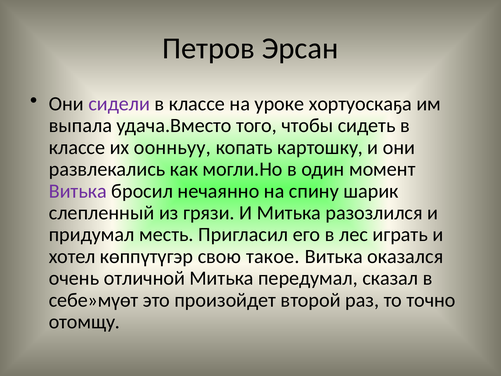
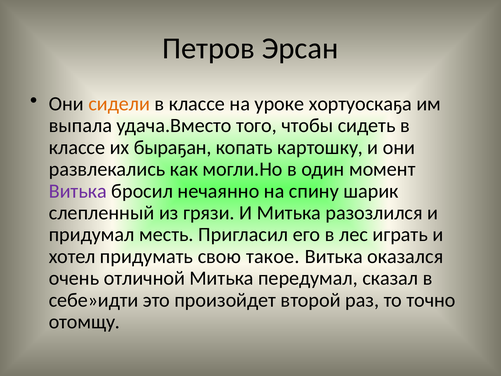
сидели colour: purple -> orange
оонньуу: оонньуу -> быраҕан
көппүтүгэр: көппүтүгэр -> придумать
себе»мүөт: себе»мүөт -> себе»идти
